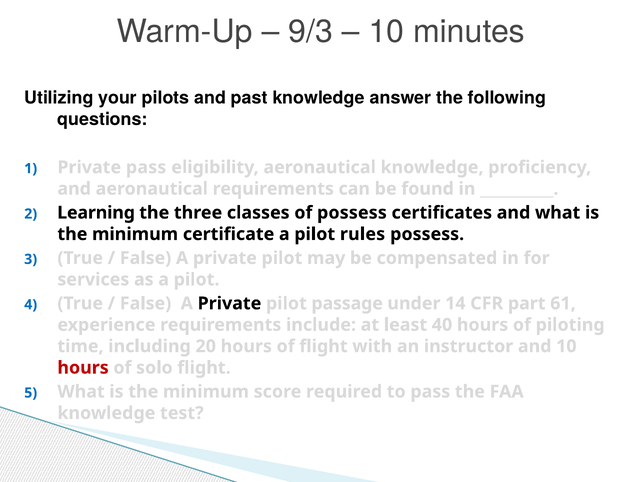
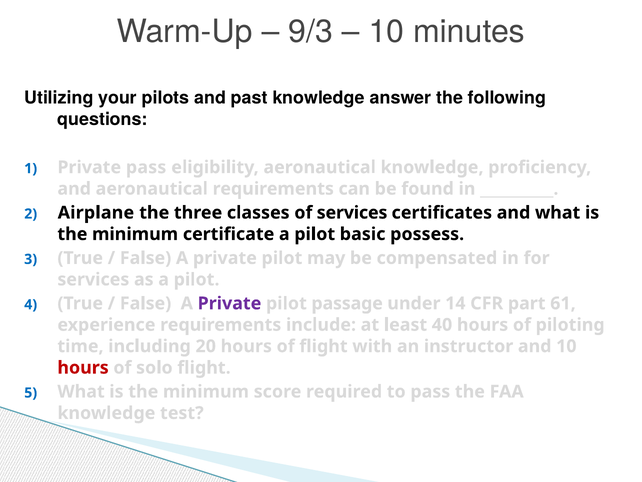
Learning: Learning -> Airplane
of possess: possess -> services
rules: rules -> basic
Private at (229, 303) colour: black -> purple
